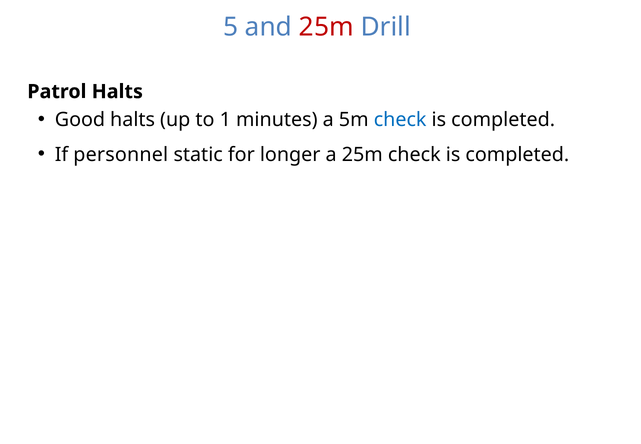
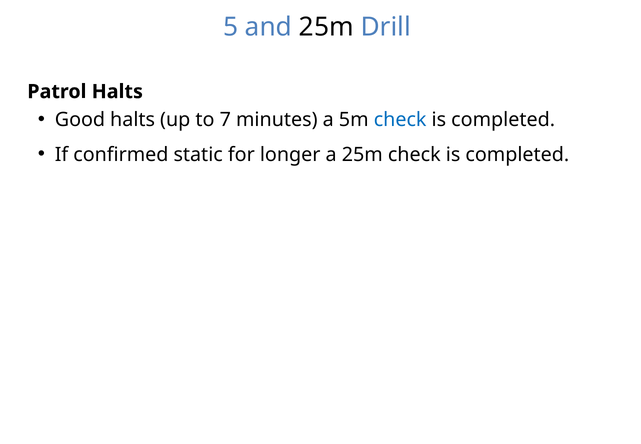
25m at (326, 27) colour: red -> black
1: 1 -> 7
personnel: personnel -> confirmed
